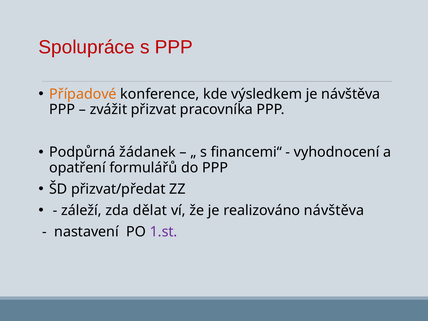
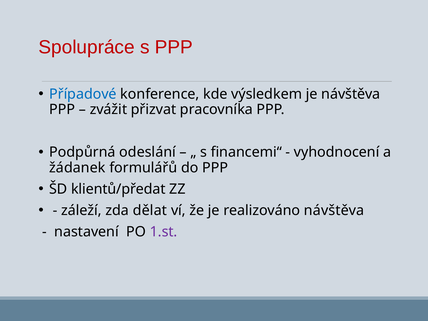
Případové colour: orange -> blue
žádanek: žádanek -> odeslání
opatření: opatření -> žádanek
přizvat/předat: přizvat/předat -> klientů/předat
